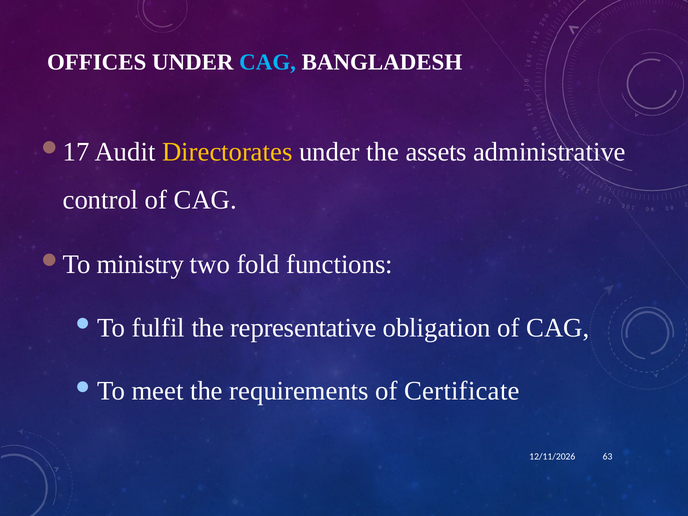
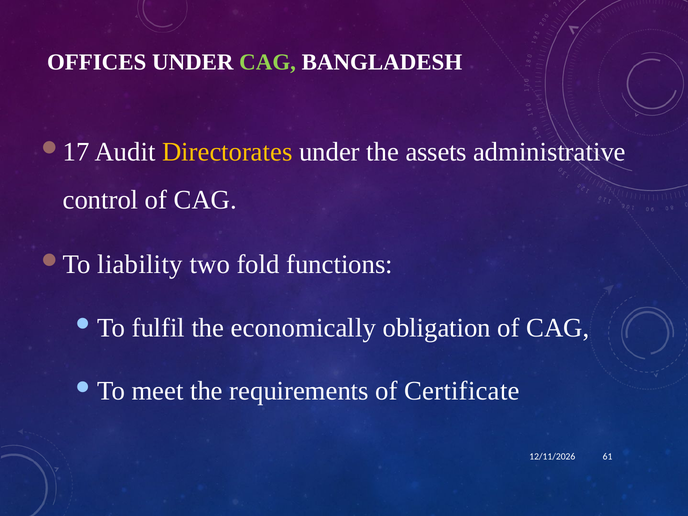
CAG at (268, 62) colour: light blue -> light green
ministry: ministry -> liability
representative: representative -> economically
63: 63 -> 61
